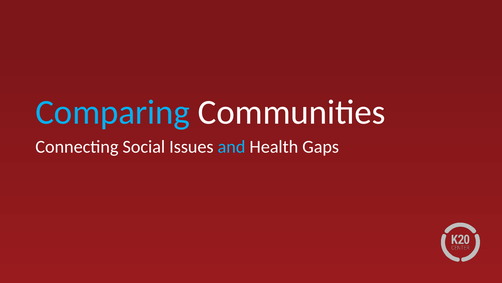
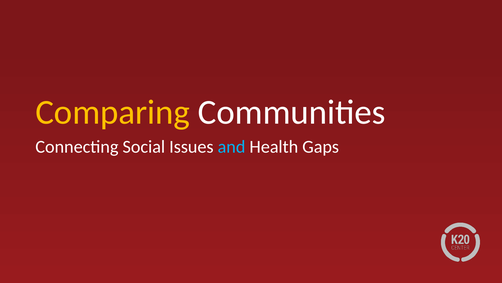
Comparing colour: light blue -> yellow
